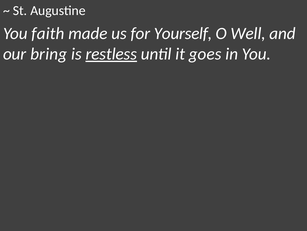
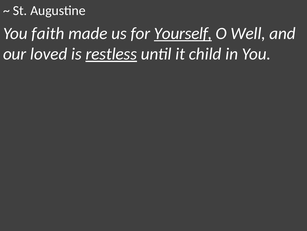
Yourself underline: none -> present
bring: bring -> loved
goes: goes -> child
